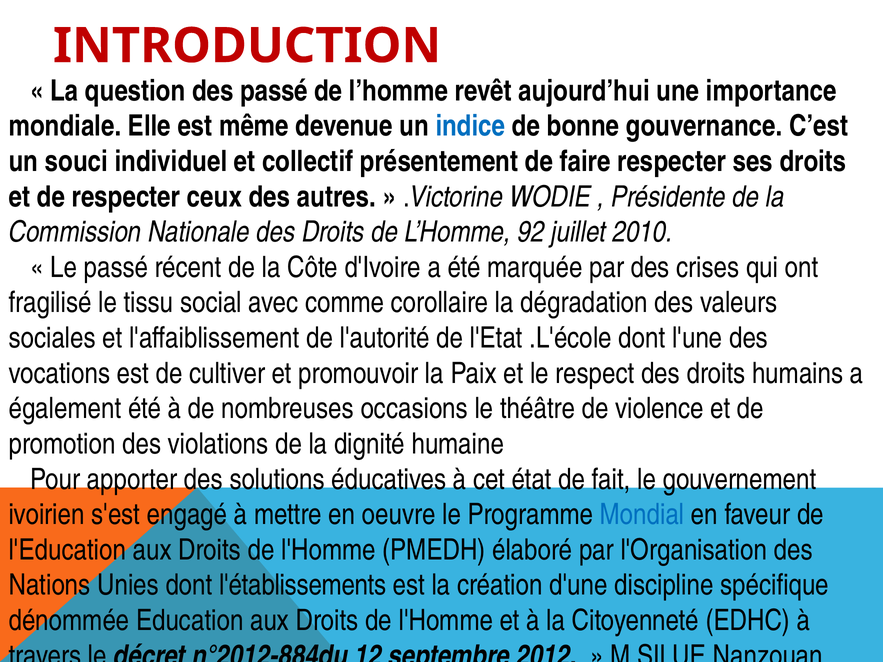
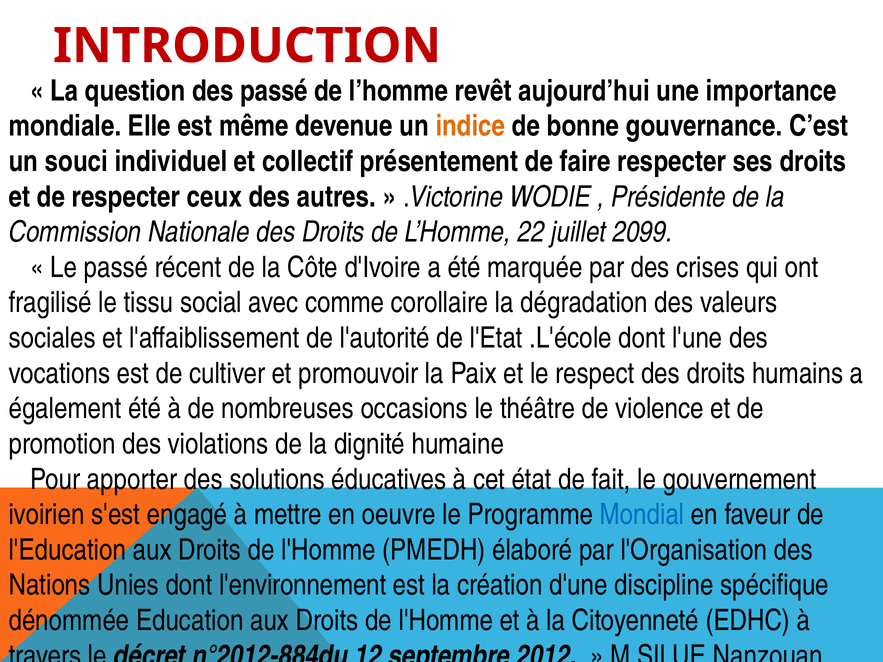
indice colour: blue -> orange
92: 92 -> 22
2010: 2010 -> 2099
l'établissements: l'établissements -> l'environnement
